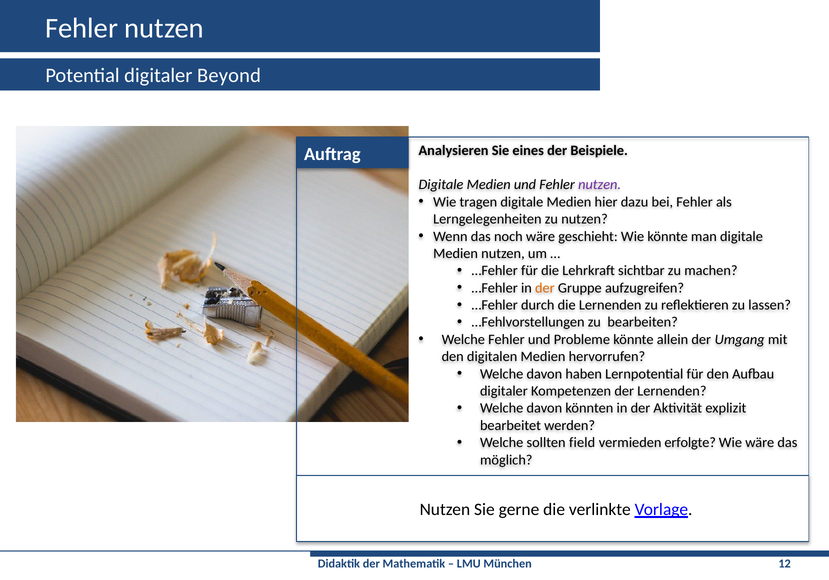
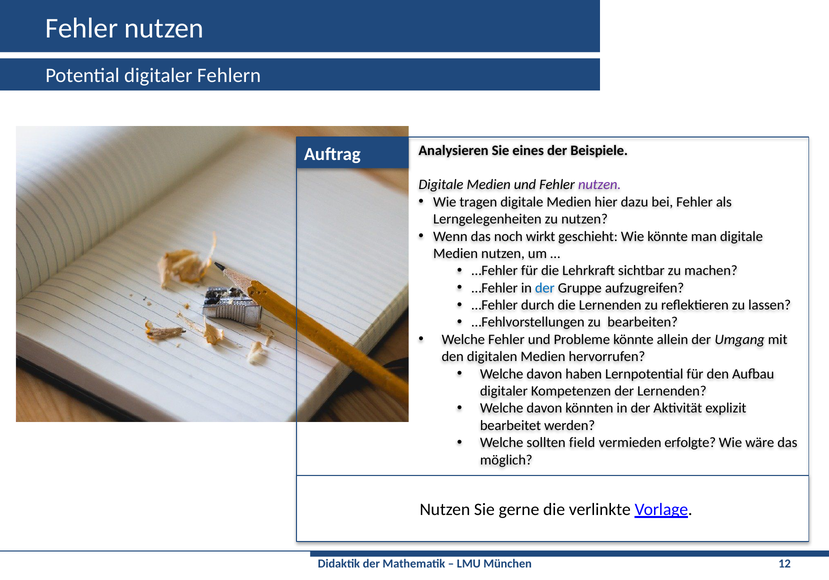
Beyond: Beyond -> Fehlern
noch wäre: wäre -> wirkt
der at (545, 288) colour: orange -> blue
